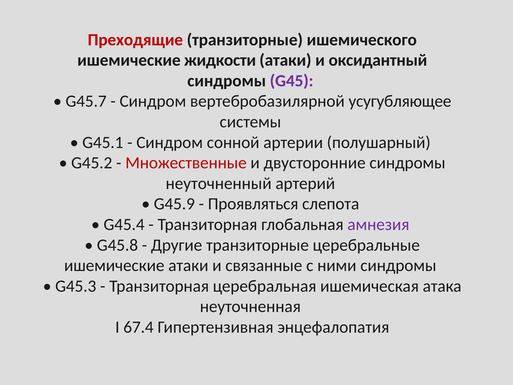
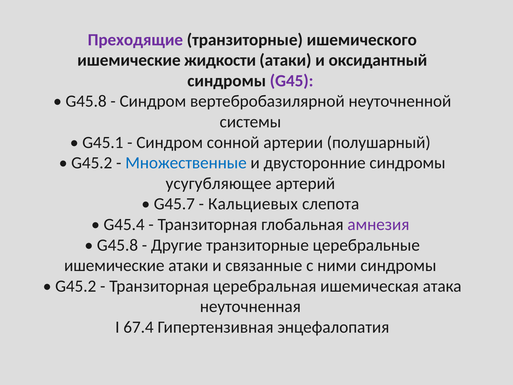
Преходящие colour: red -> purple
G45.7 at (86, 101): G45.7 -> G45.8
усугубляющее: усугубляющее -> неуточненной
Множественные colour: red -> blue
неуточненный: неуточненный -> усугубляющее
G45.9: G45.9 -> G45.7
Проявляться: Проявляться -> Кальциевых
G45.3 at (76, 286): G45.3 -> G45.2
